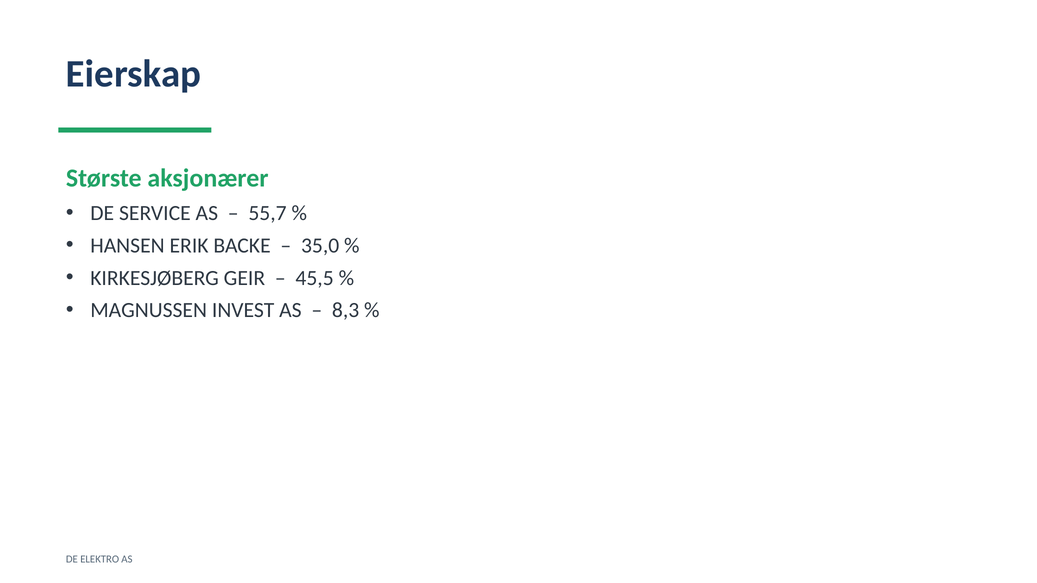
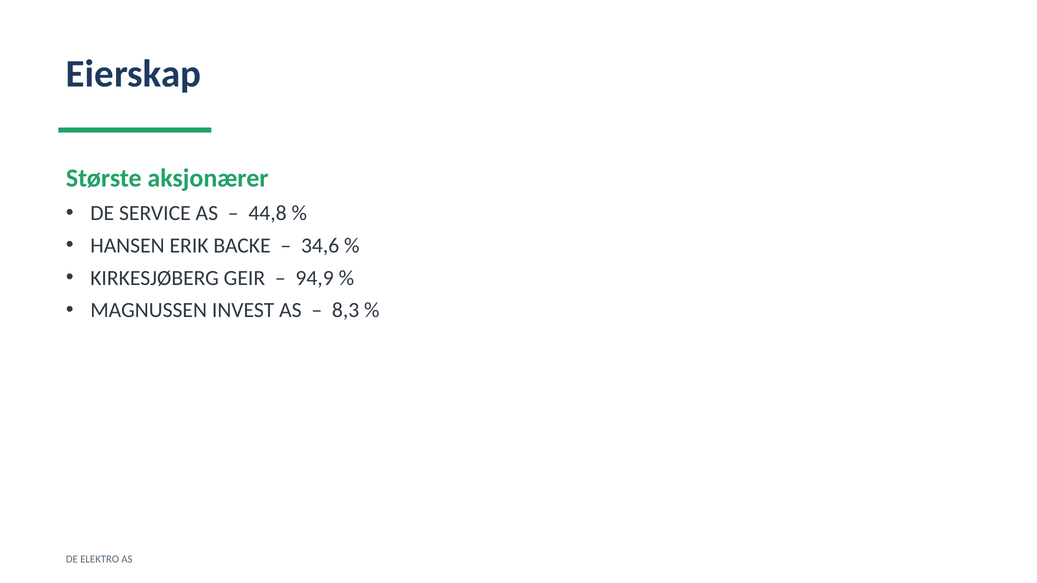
55,7: 55,7 -> 44,8
35,0: 35,0 -> 34,6
45,5: 45,5 -> 94,9
